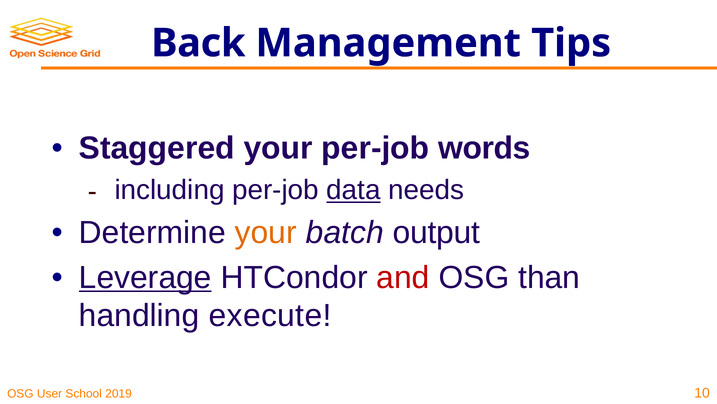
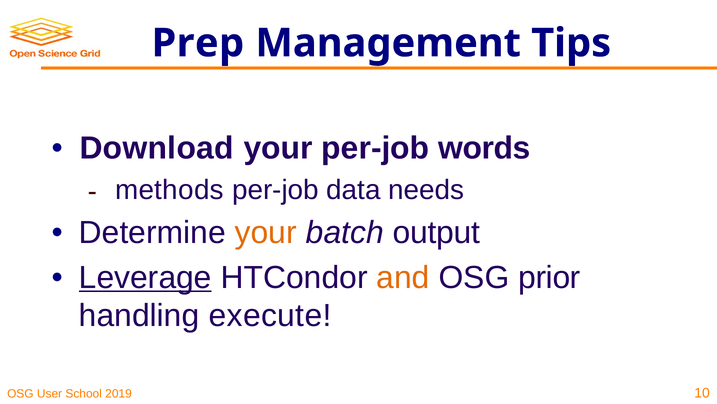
Back: Back -> Prep
Staggered: Staggered -> Download
including: including -> methods
data underline: present -> none
and colour: red -> orange
than: than -> prior
